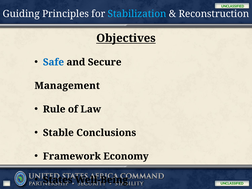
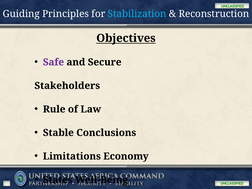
Safe colour: blue -> purple
Management: Management -> Stakeholders
Framework: Framework -> Limitations
